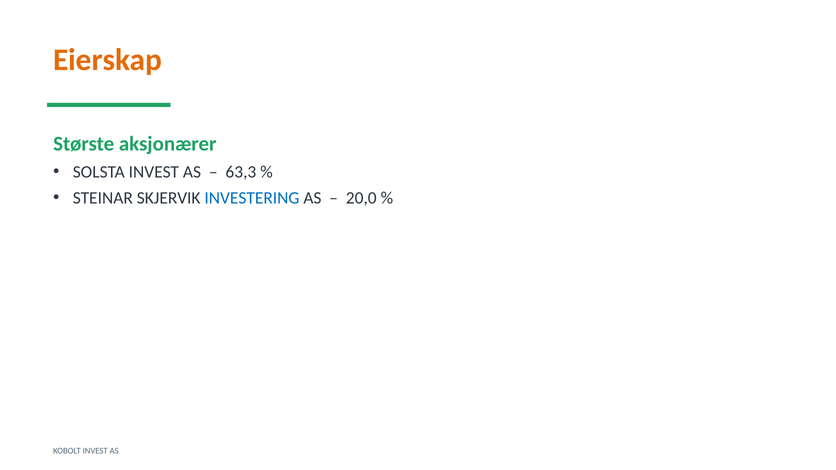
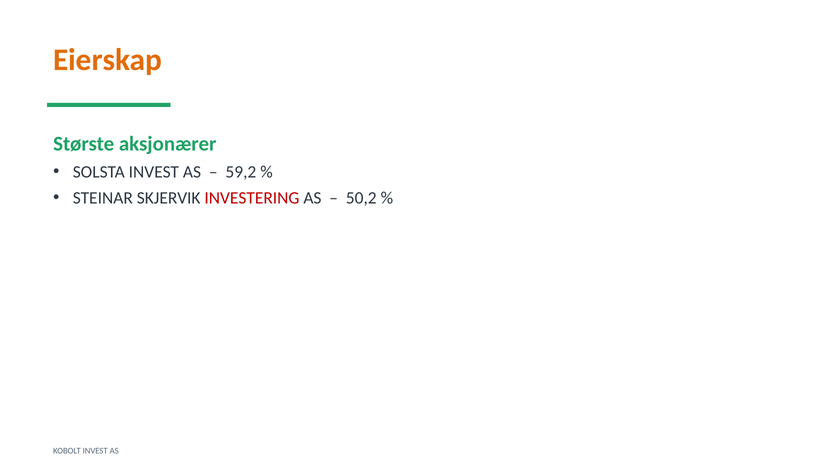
63,3: 63,3 -> 59,2
INVESTERING colour: blue -> red
20,0: 20,0 -> 50,2
